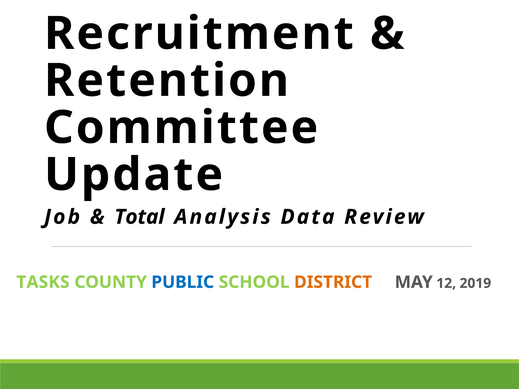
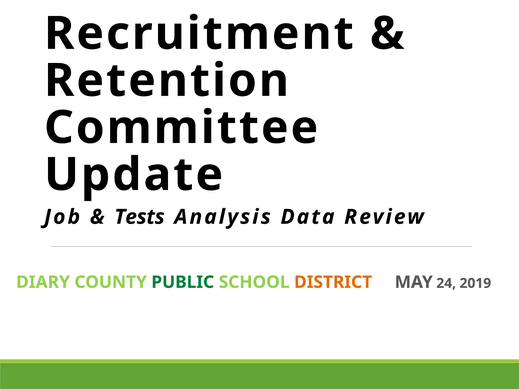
Total: Total -> Tests
TASKS: TASKS -> DIARY
PUBLIC colour: blue -> green
12: 12 -> 24
